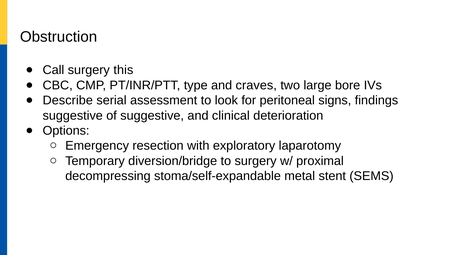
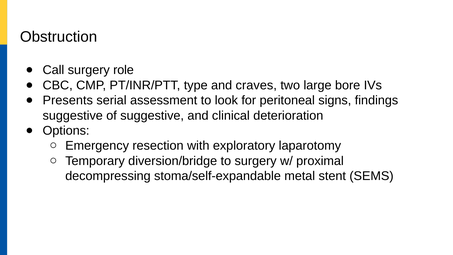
this: this -> role
Describe: Describe -> Presents
